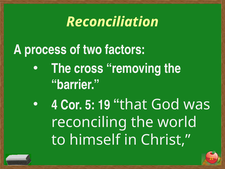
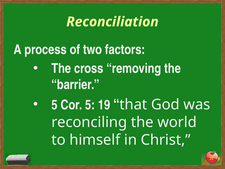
4 at (55, 105): 4 -> 5
